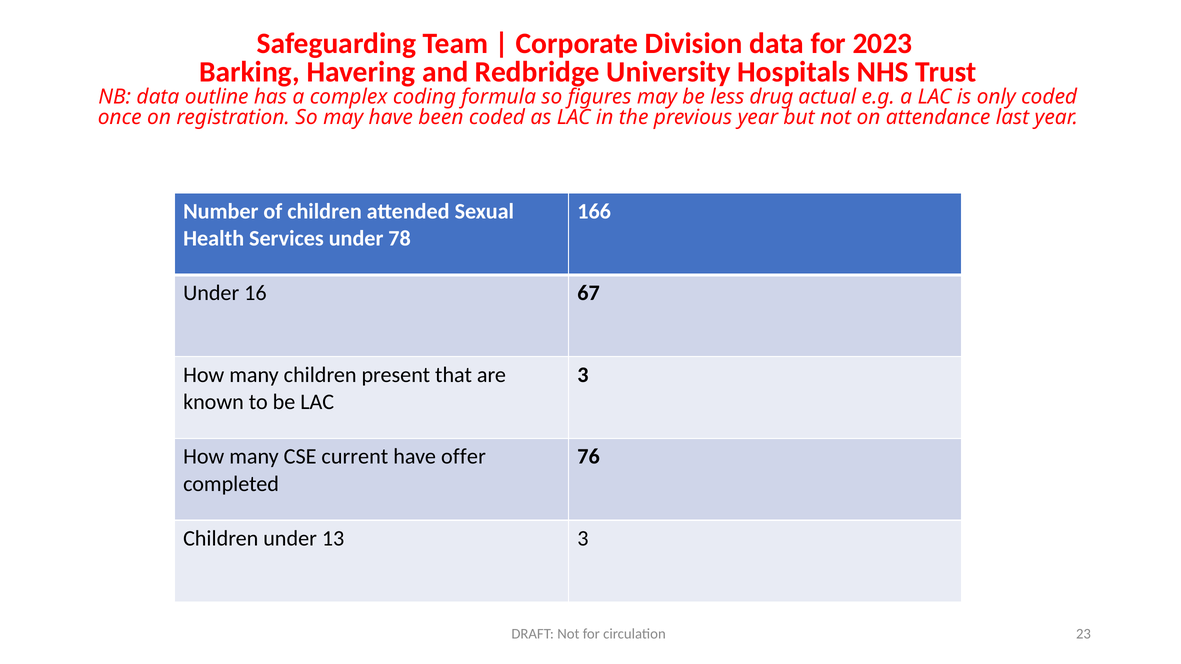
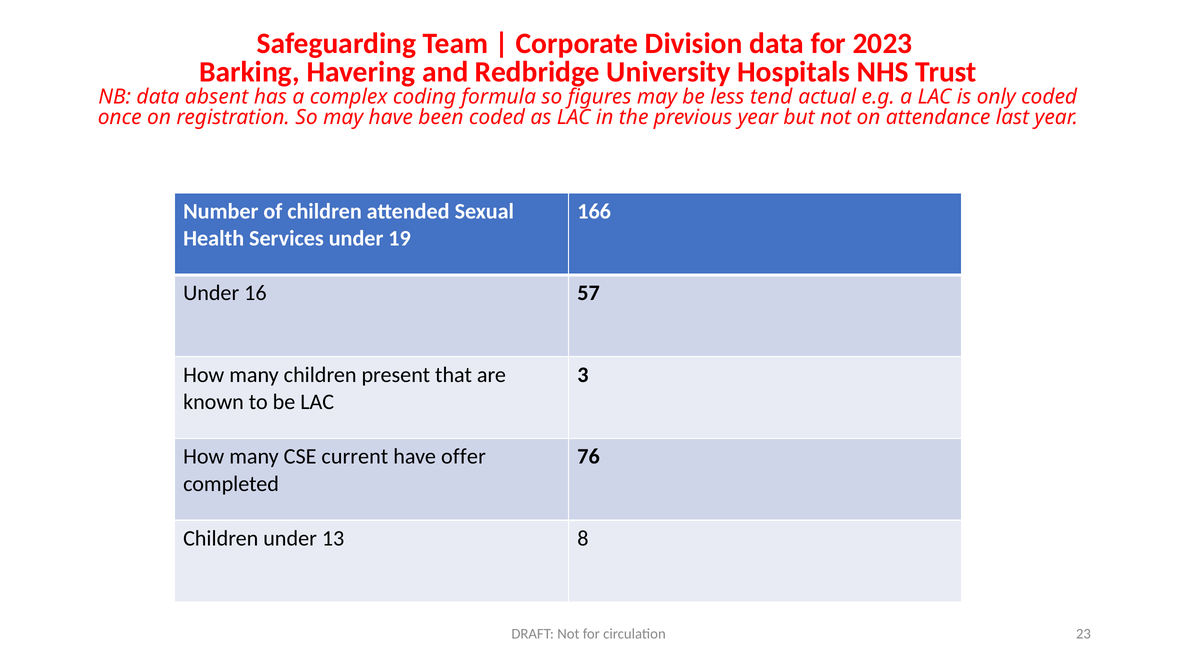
outline: outline -> absent
drug: drug -> tend
78: 78 -> 19
67: 67 -> 57
13 3: 3 -> 8
